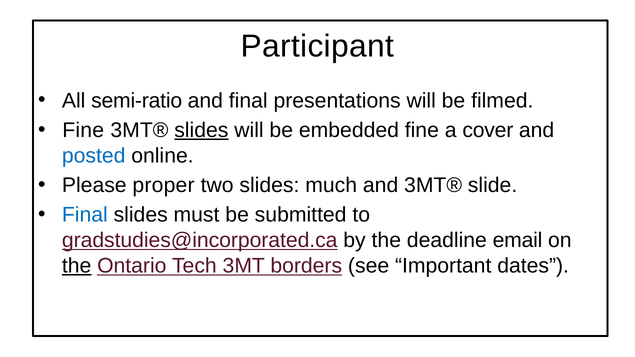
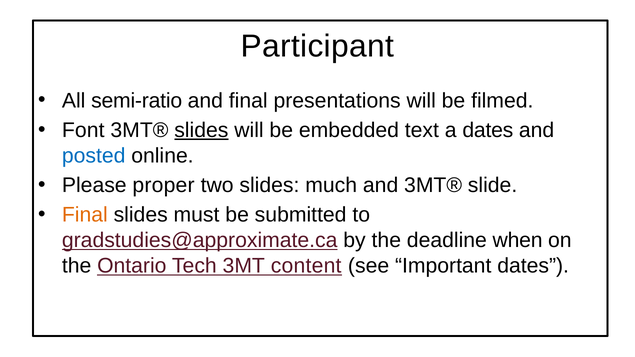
Fine at (83, 130): Fine -> Font
embedded fine: fine -> text
a cover: cover -> dates
Final at (85, 215) colour: blue -> orange
gradstudies@incorporated.ca: gradstudies@incorporated.ca -> gradstudies@approximate.ca
email: email -> when
the at (77, 266) underline: present -> none
borders: borders -> content
